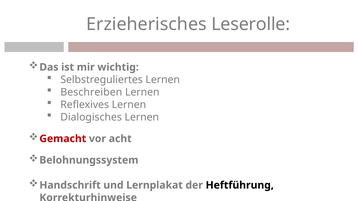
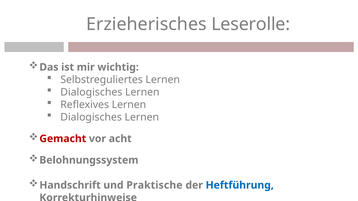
Beschreiben at (91, 92): Beschreiben -> Dialogisches
Lernplakat: Lernplakat -> Praktische
Heftführung colour: black -> blue
